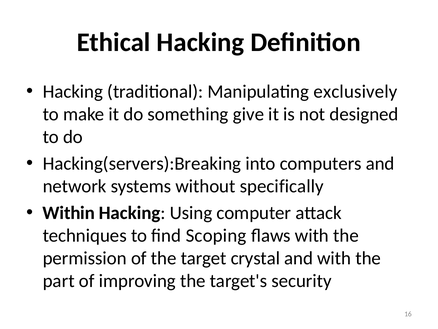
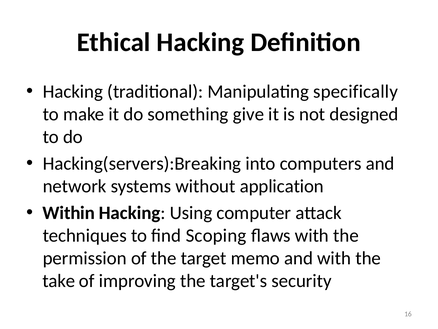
exclusively: exclusively -> specifically
specifically: specifically -> application
crystal: crystal -> memo
part: part -> take
